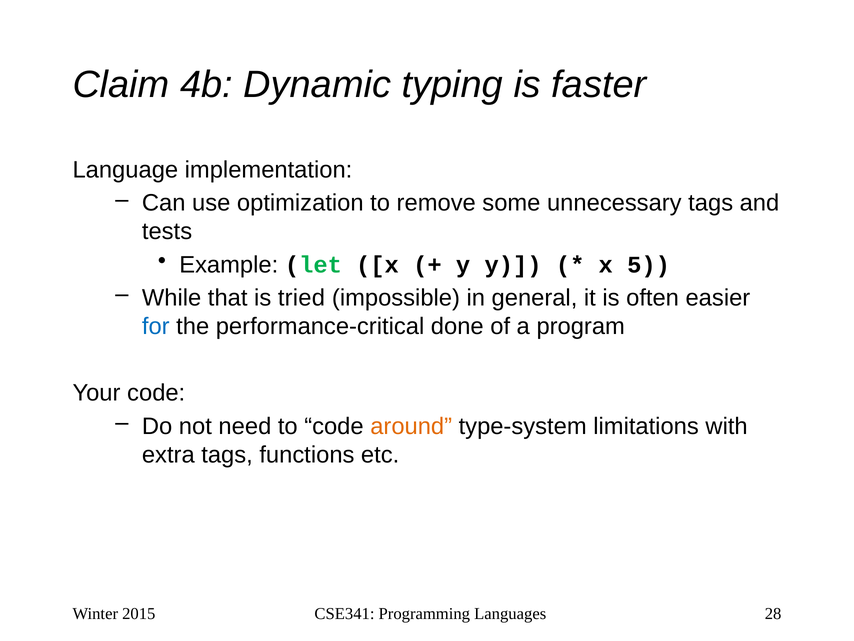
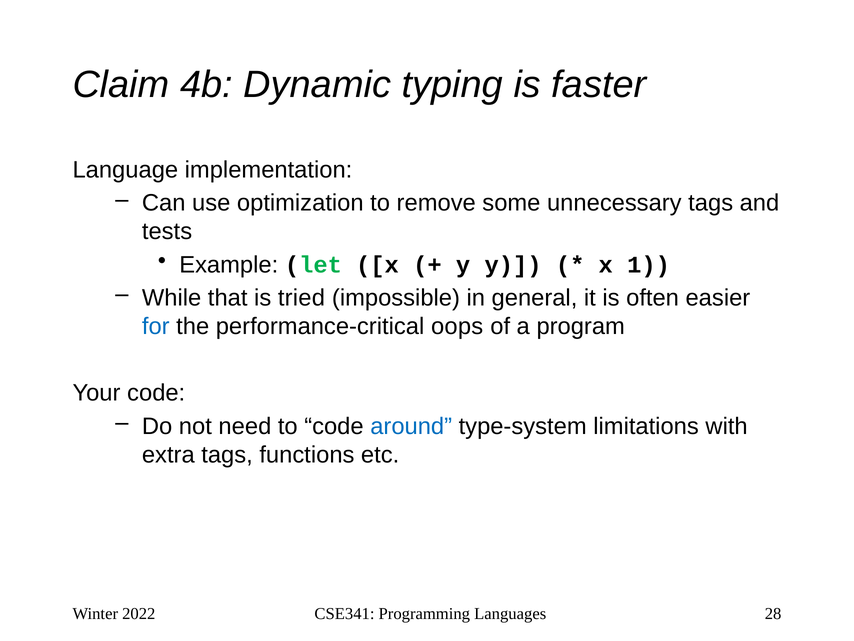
5: 5 -> 1
done: done -> oops
around colour: orange -> blue
2015: 2015 -> 2022
